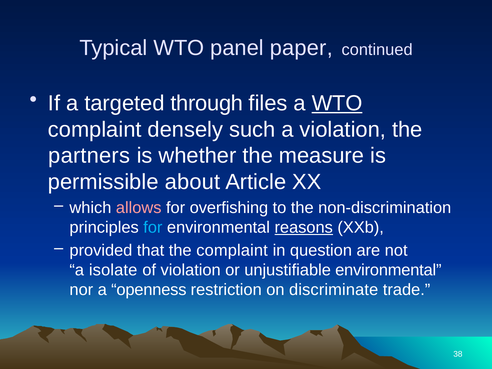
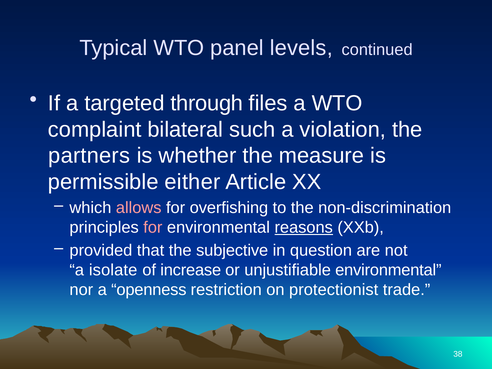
paper: paper -> levels
WTO at (337, 103) underline: present -> none
densely: densely -> bilateral
about: about -> either
for at (153, 227) colour: light blue -> pink
the complaint: complaint -> subjective
of violation: violation -> increase
discriminate: discriminate -> protectionist
